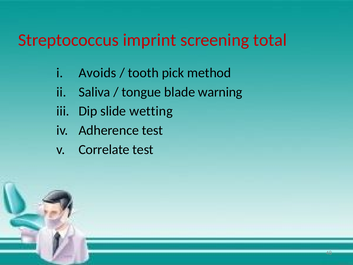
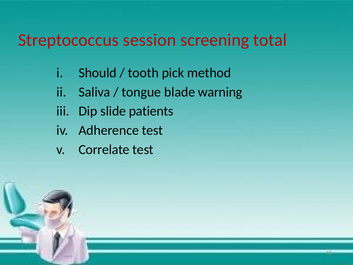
imprint: imprint -> session
Avoids: Avoids -> Should
wetting: wetting -> patients
